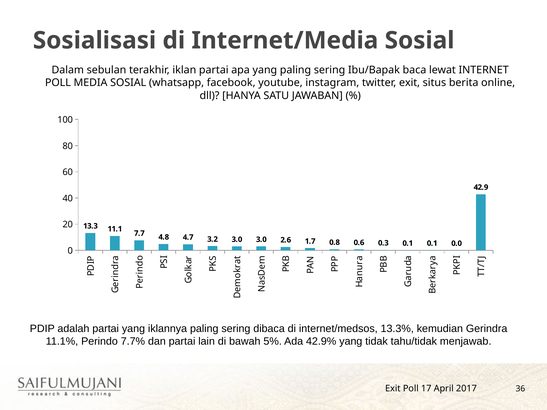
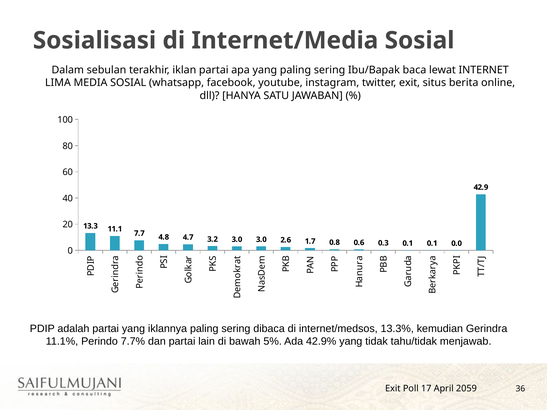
POLL at (58, 83): POLL -> LIMA
2017: 2017 -> 2059
